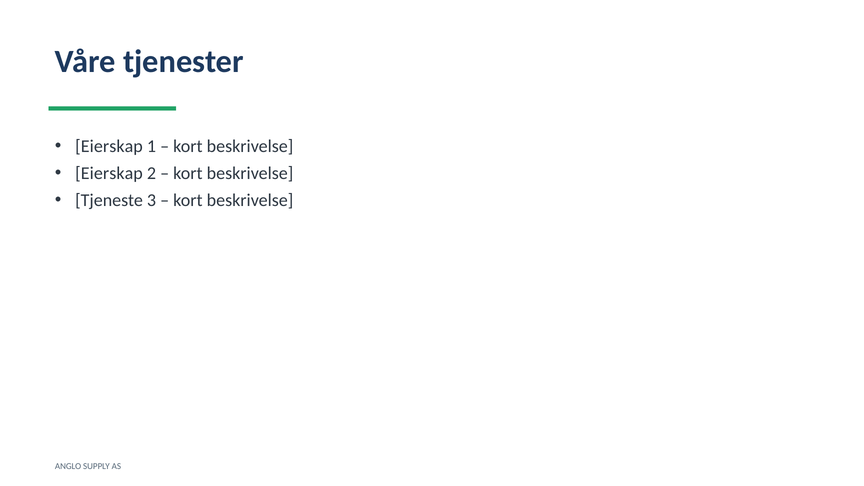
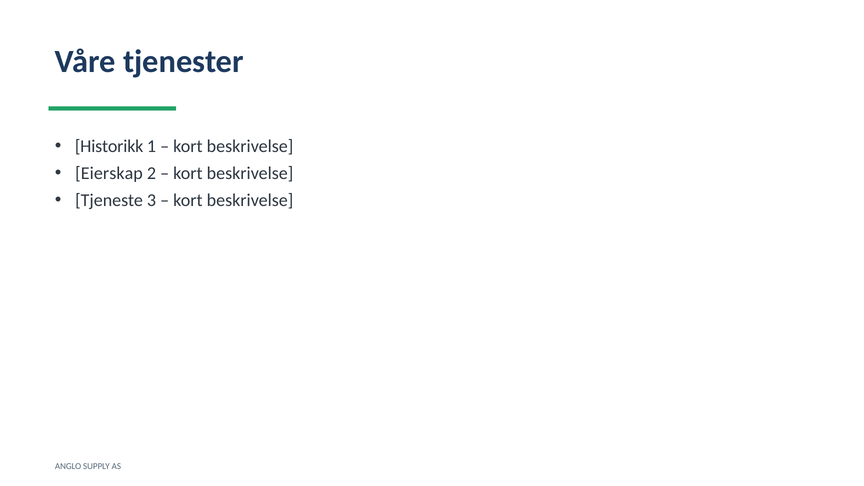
Eierskap at (109, 146): Eierskap -> Historikk
